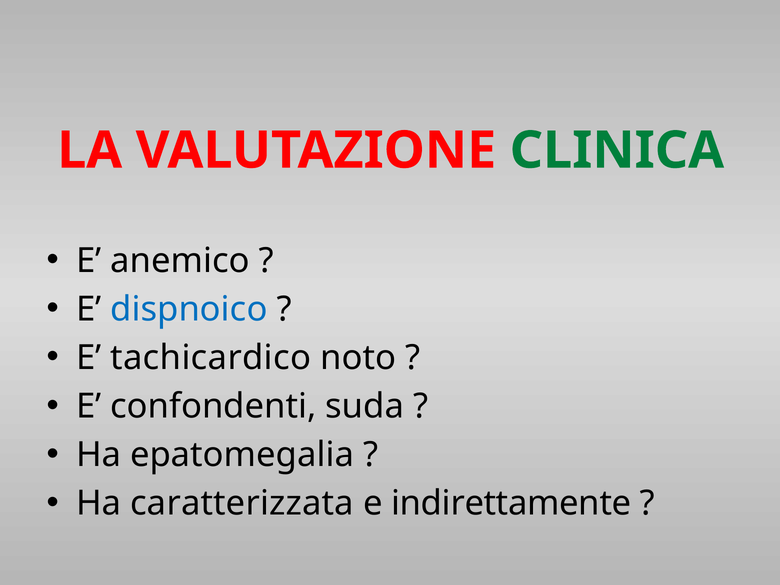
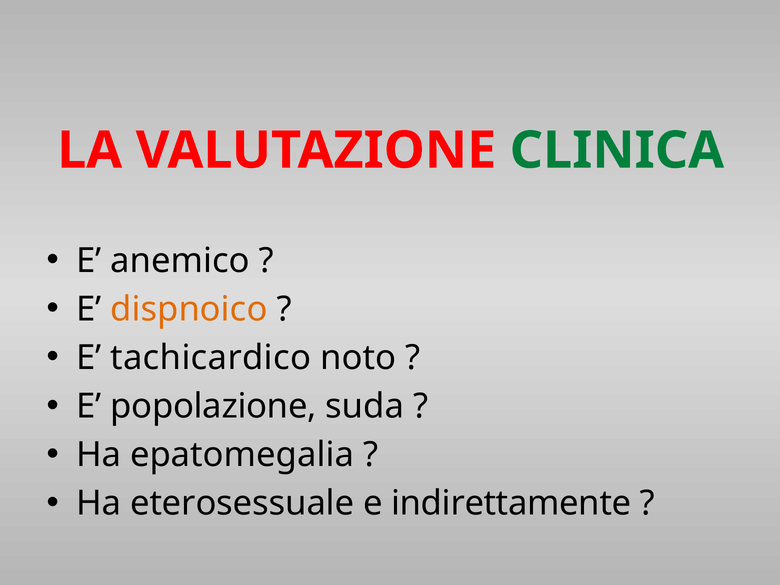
dispnoico colour: blue -> orange
confondenti: confondenti -> popolazione
caratterizzata: caratterizzata -> eterosessuale
